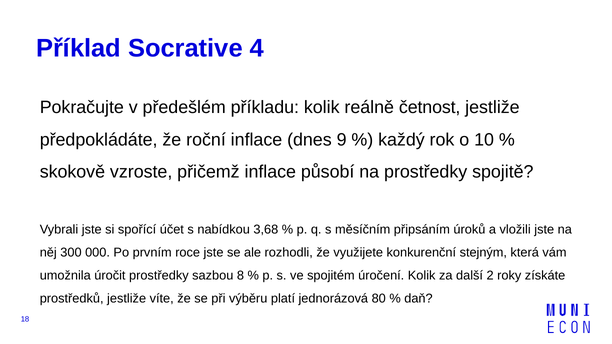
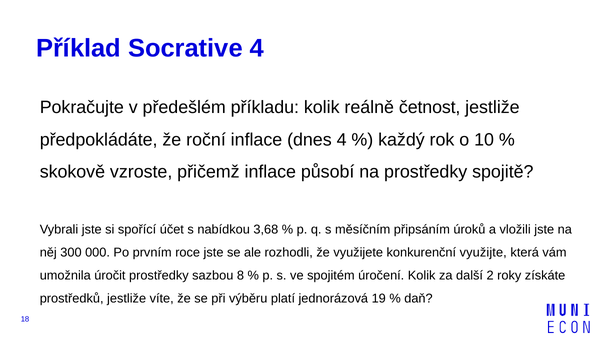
dnes 9: 9 -> 4
stejným: stejným -> využijte
80: 80 -> 19
